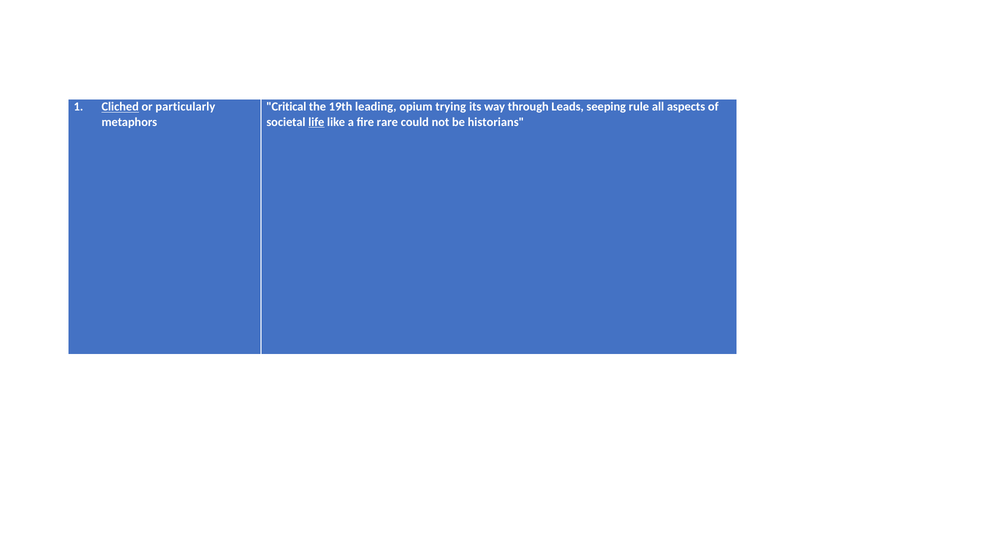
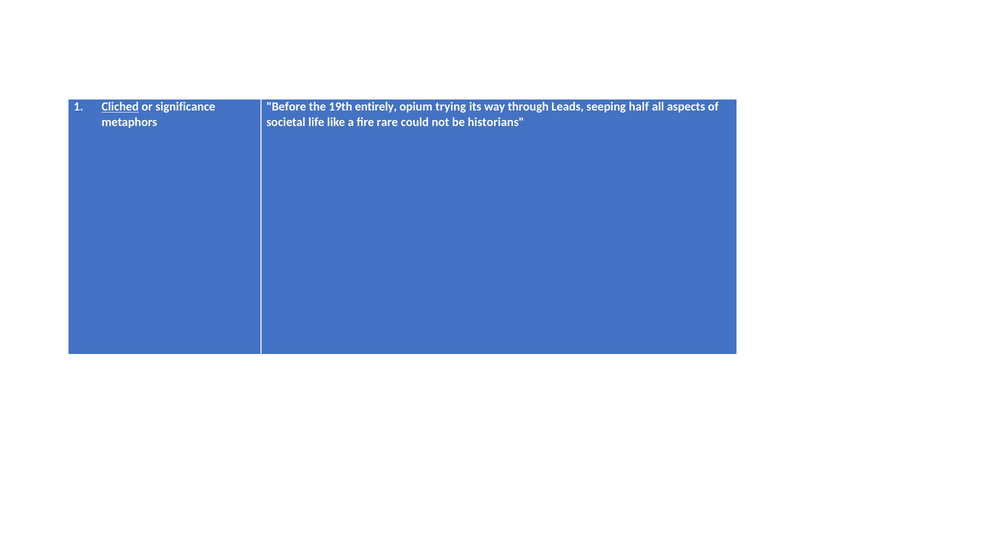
particularly: particularly -> significance
Critical: Critical -> Before
leading: leading -> entirely
rule: rule -> half
life underline: present -> none
